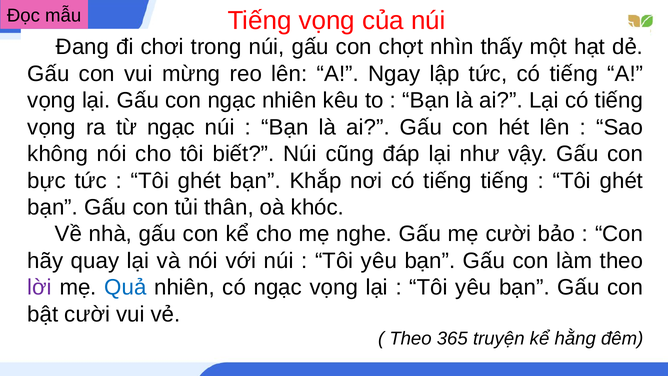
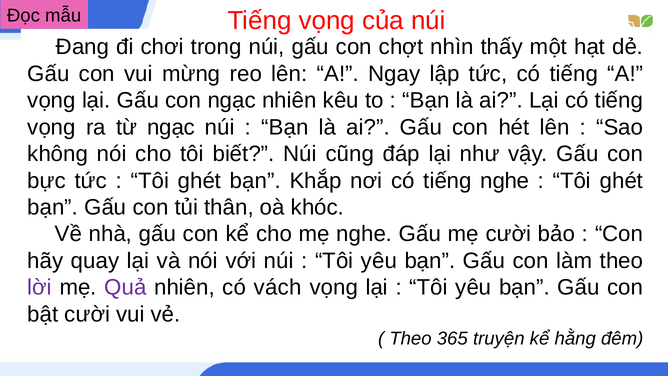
tiếng tiếng: tiếng -> nghe
Quả colour: blue -> purple
có ngạc: ngạc -> vách
